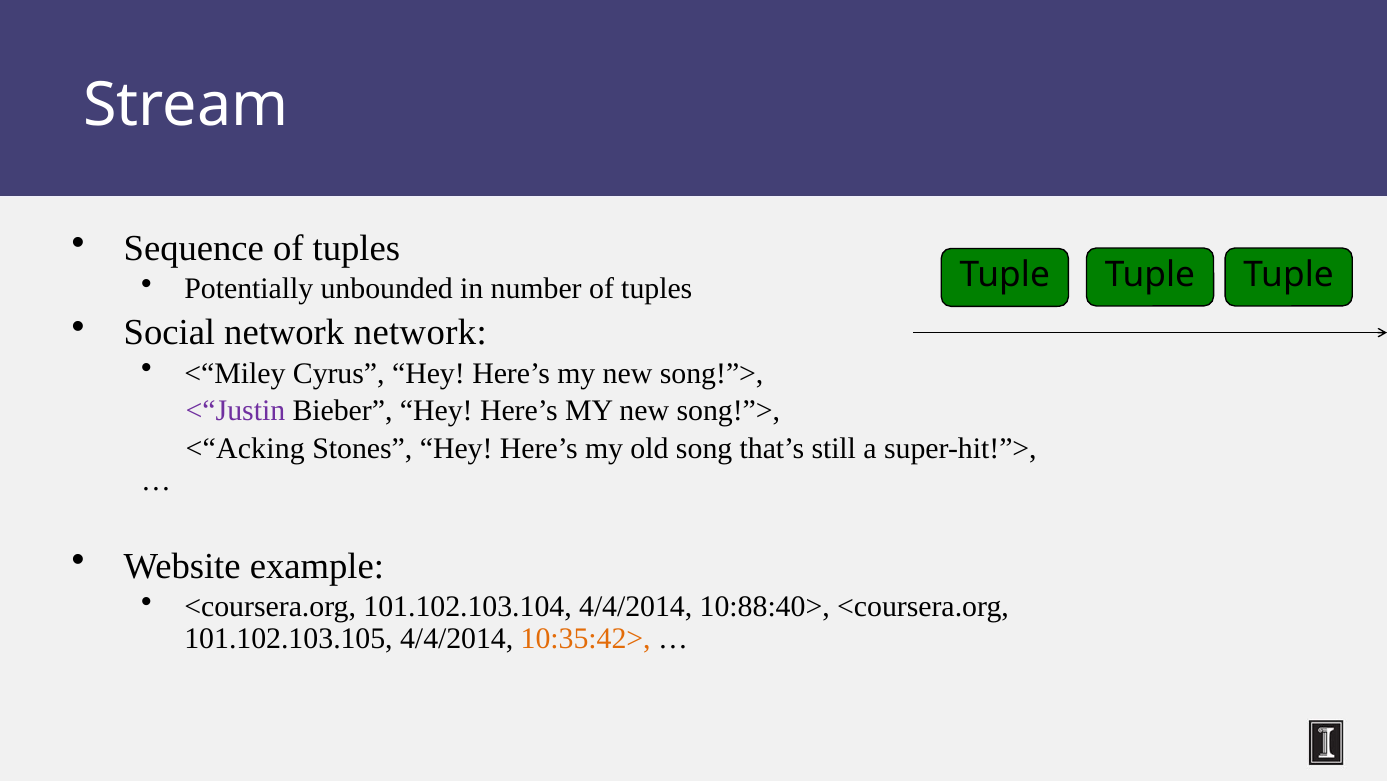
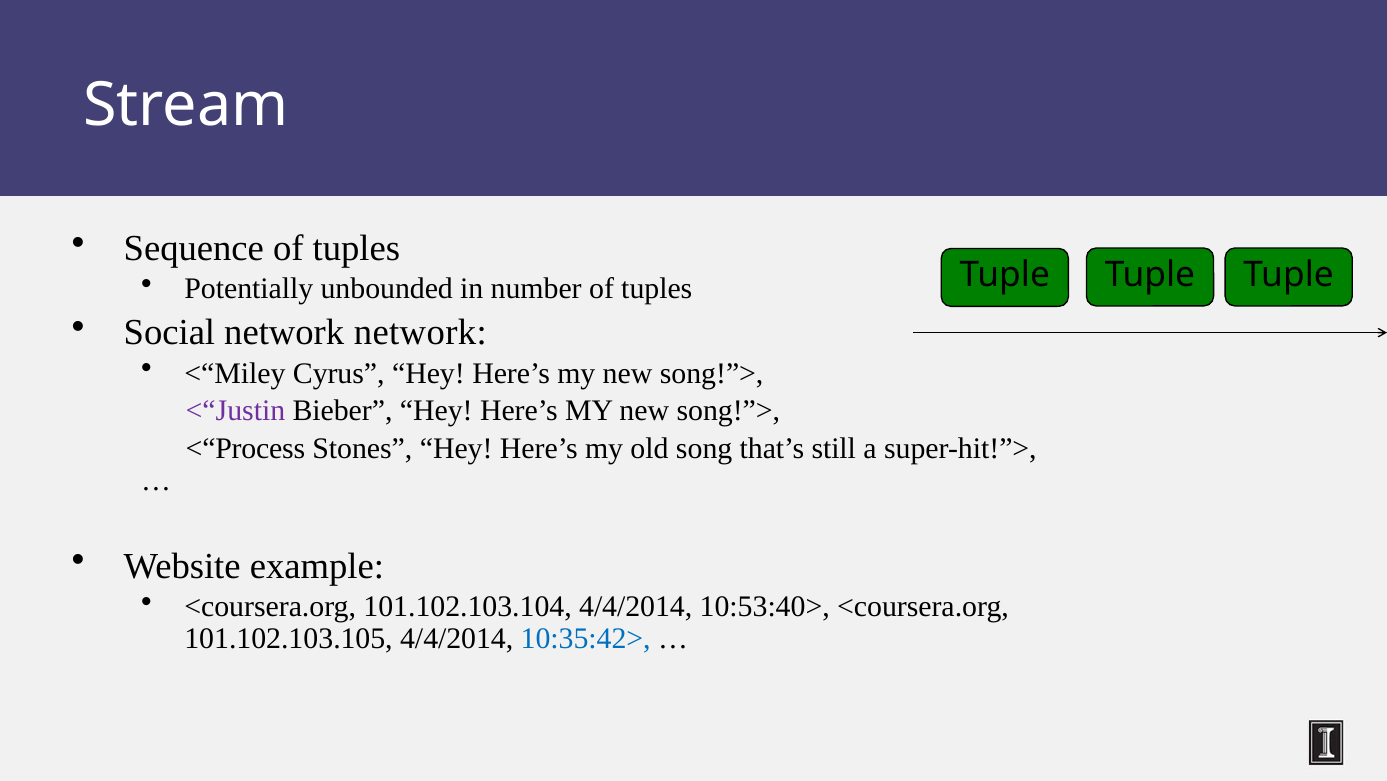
<“Acking: <“Acking -> <“Process
10:88:40>: 10:88:40> -> 10:53:40>
10:35:42> colour: orange -> blue
